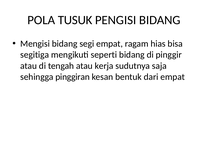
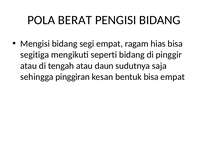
TUSUK: TUSUK -> BERAT
kerja: kerja -> daun
bentuk dari: dari -> bisa
